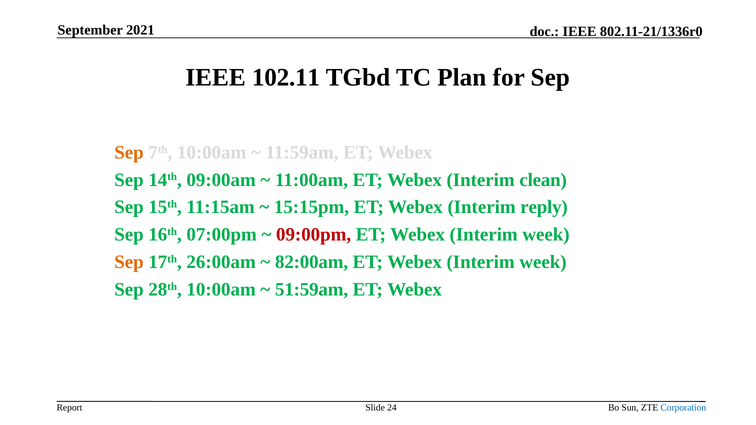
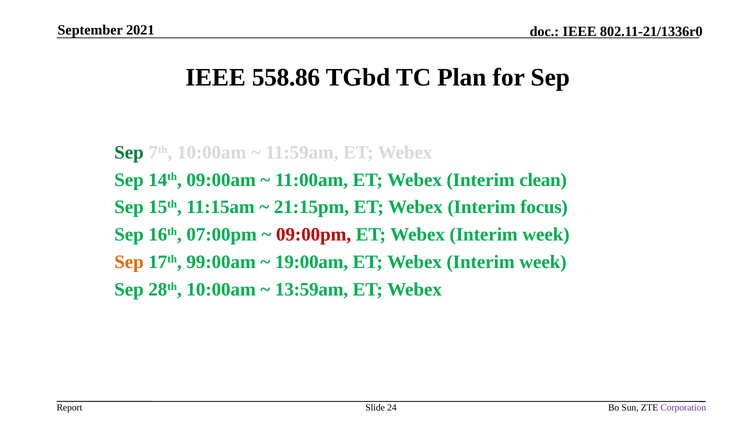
102.11: 102.11 -> 558.86
Sep at (129, 153) colour: orange -> green
15:15pm: 15:15pm -> 21:15pm
reply: reply -> focus
26:00am: 26:00am -> 99:00am
82:00am: 82:00am -> 19:00am
51:59am: 51:59am -> 13:59am
Corporation colour: blue -> purple
